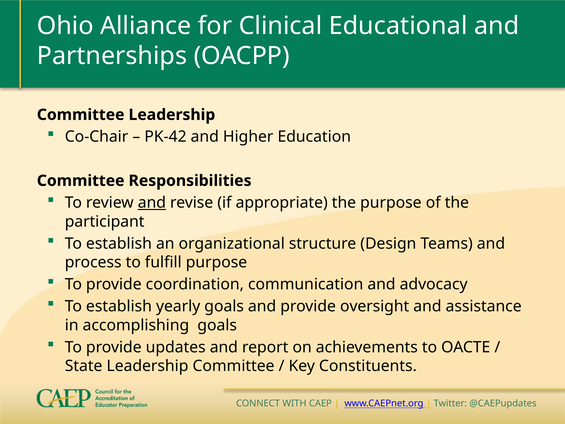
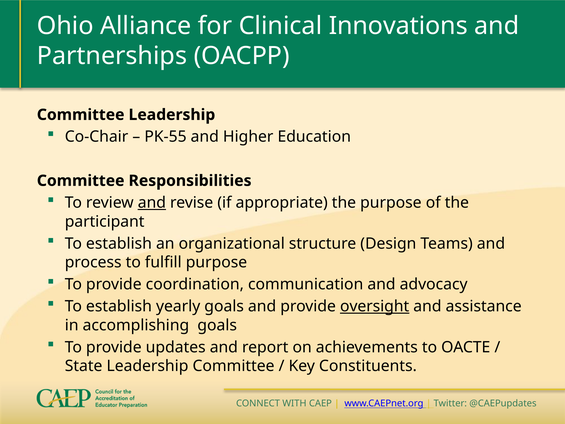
Educational: Educational -> Innovations
PK-42: PK-42 -> PK-55
oversight underline: none -> present
